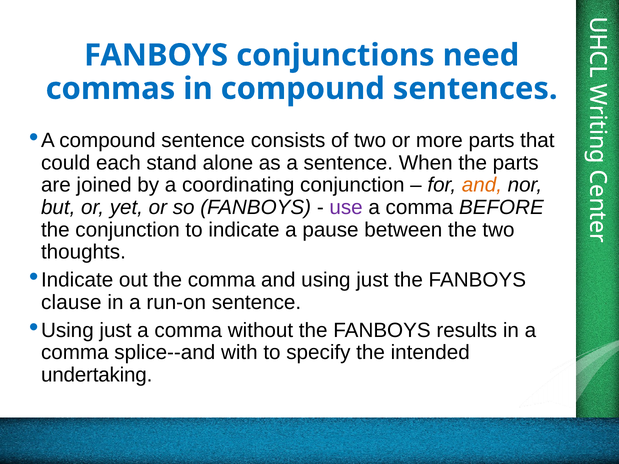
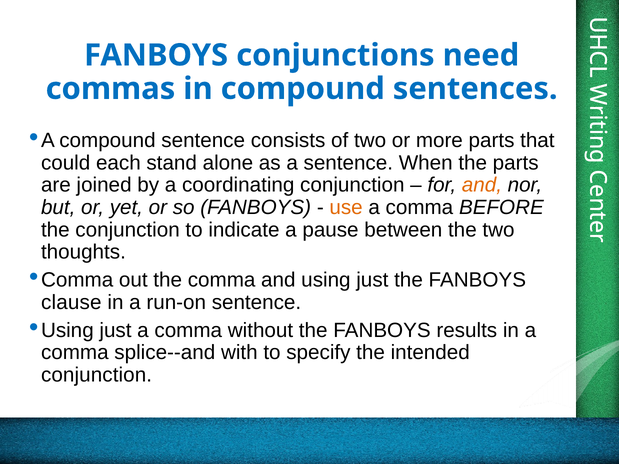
use colour: purple -> orange
Indicate at (77, 280): Indicate -> Comma
undertaking at (97, 375): undertaking -> conjunction
